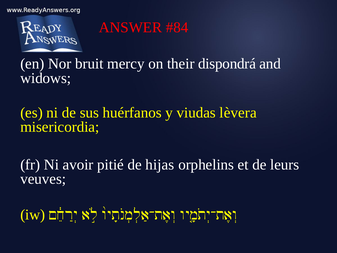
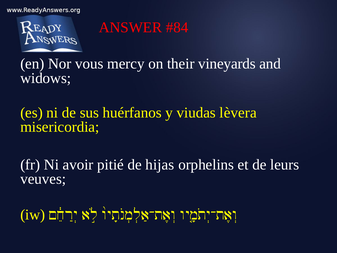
bruit: bruit -> vous
dispondrá: dispondrá -> vineyards
